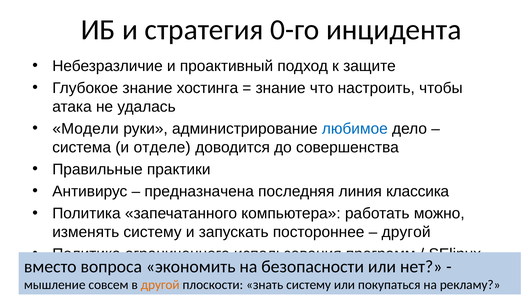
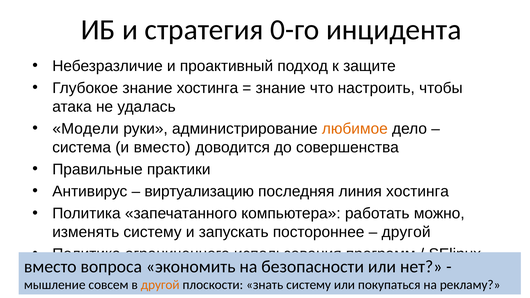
любимое colour: blue -> orange
и отделе: отделе -> вместо
предназначена: предназначена -> виртуализацию
линия классика: классика -> хостинга
